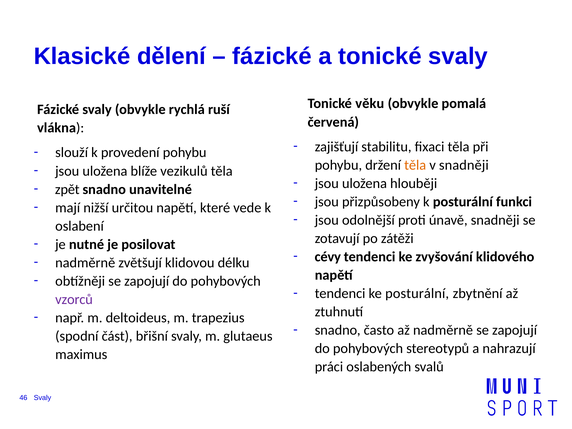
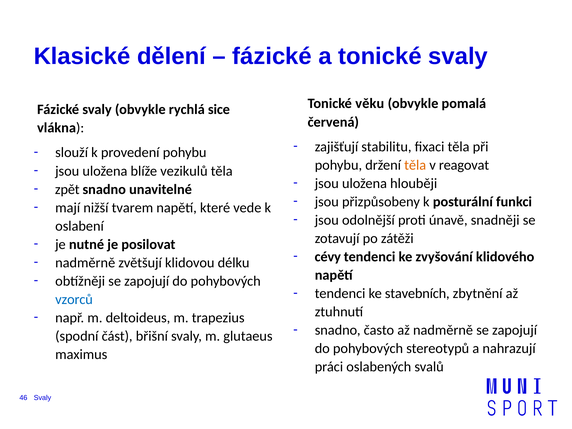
ruší: ruší -> sice
v snadněji: snadněji -> reagovat
určitou: určitou -> tvarem
ke posturální: posturální -> stavebních
vzorců colour: purple -> blue
